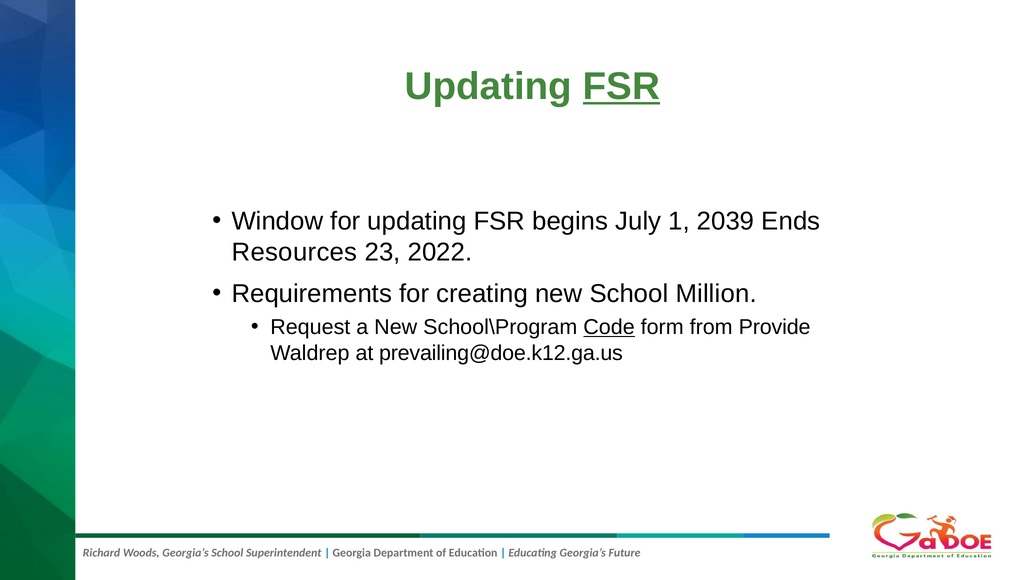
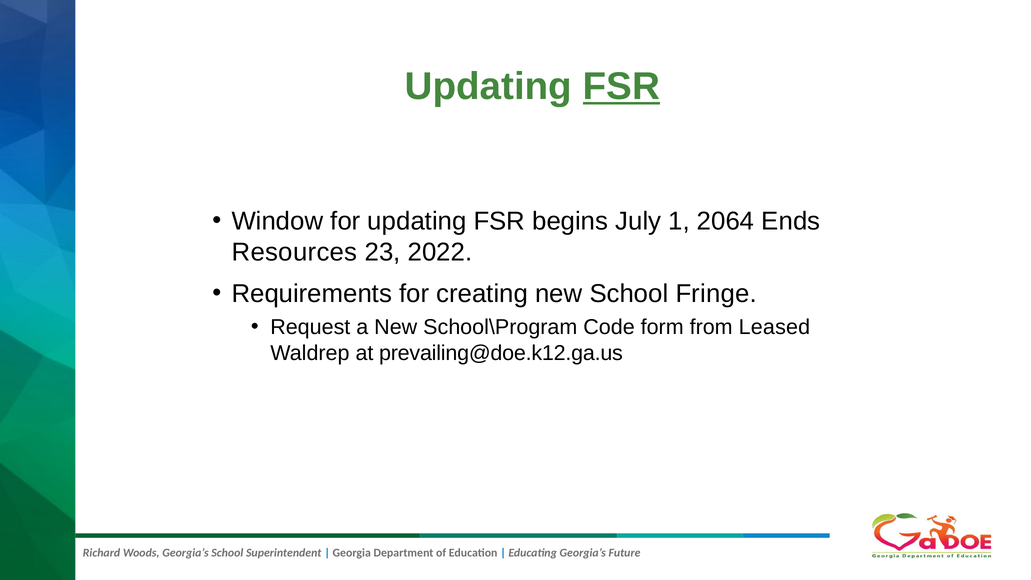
2039: 2039 -> 2064
Million: Million -> Fringe
Code underline: present -> none
Provide: Provide -> Leased
